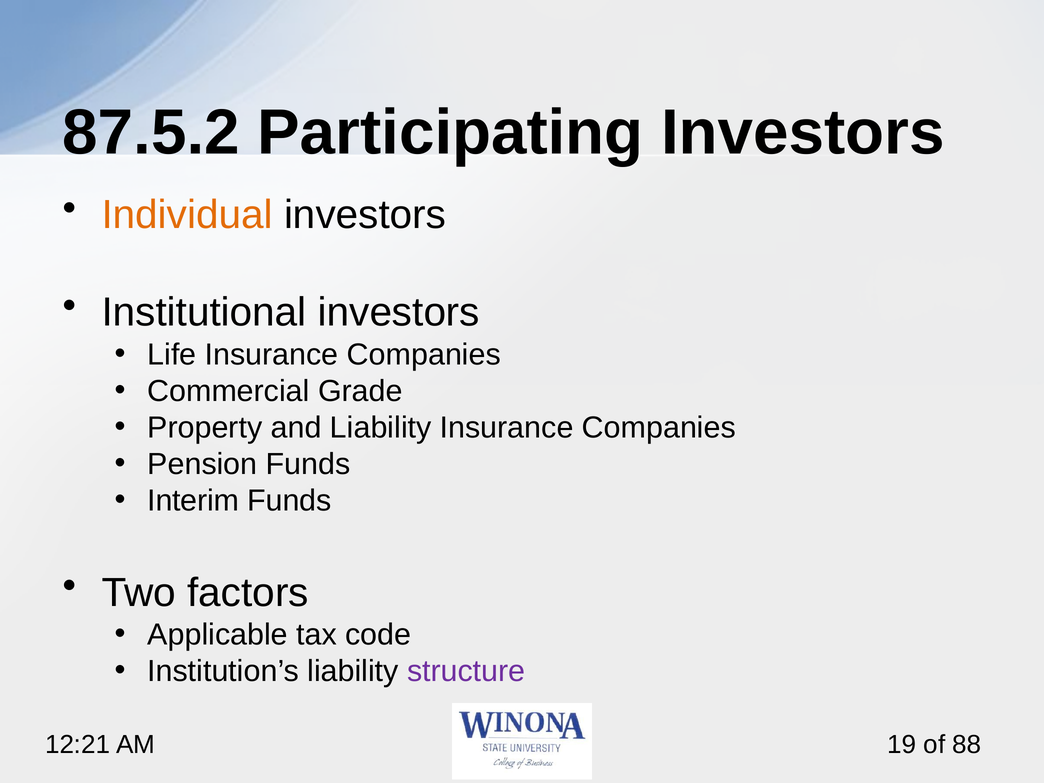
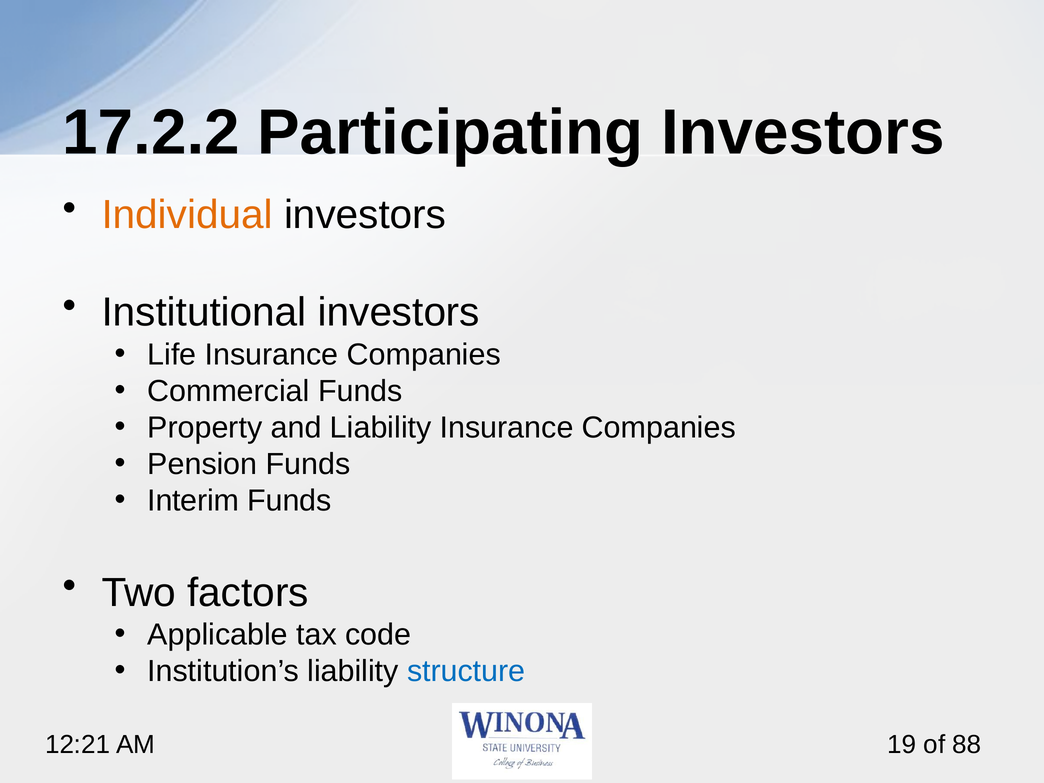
87.5.2: 87.5.2 -> 17.2.2
Commercial Grade: Grade -> Funds
structure colour: purple -> blue
